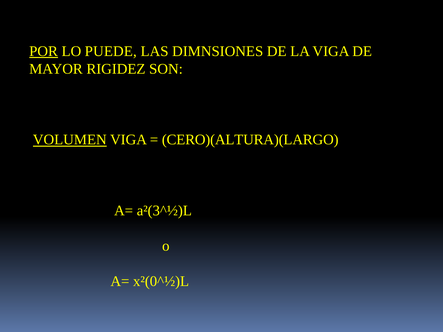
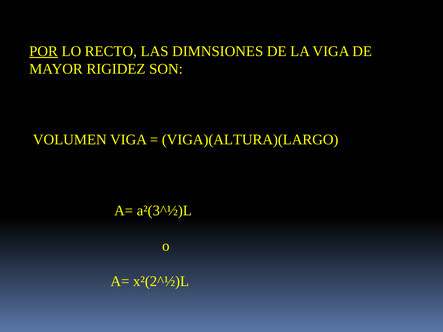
PUEDE: PUEDE -> RECTO
VOLUMEN underline: present -> none
CERO)(ALTURA)(LARGO: CERO)(ALTURA)(LARGO -> VIGA)(ALTURA)(LARGO
x²(0^½)L: x²(0^½)L -> x²(2^½)L
